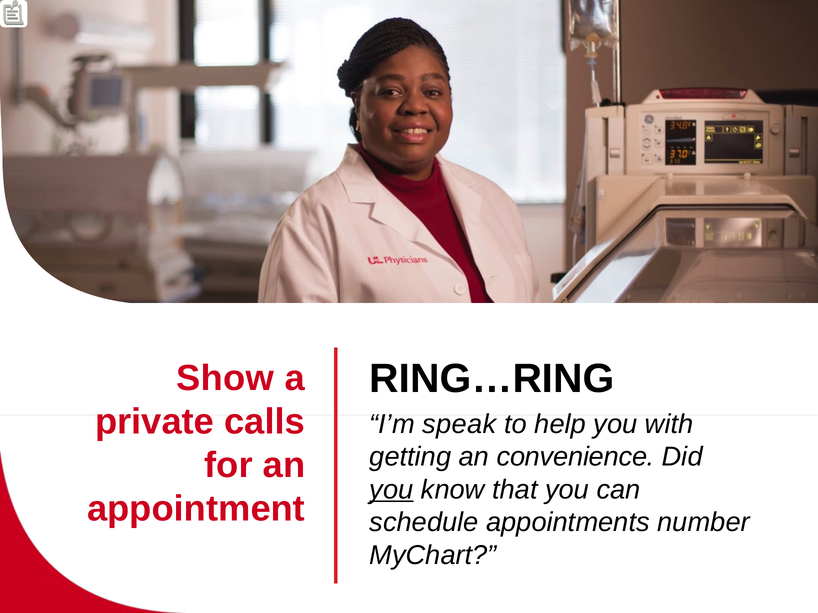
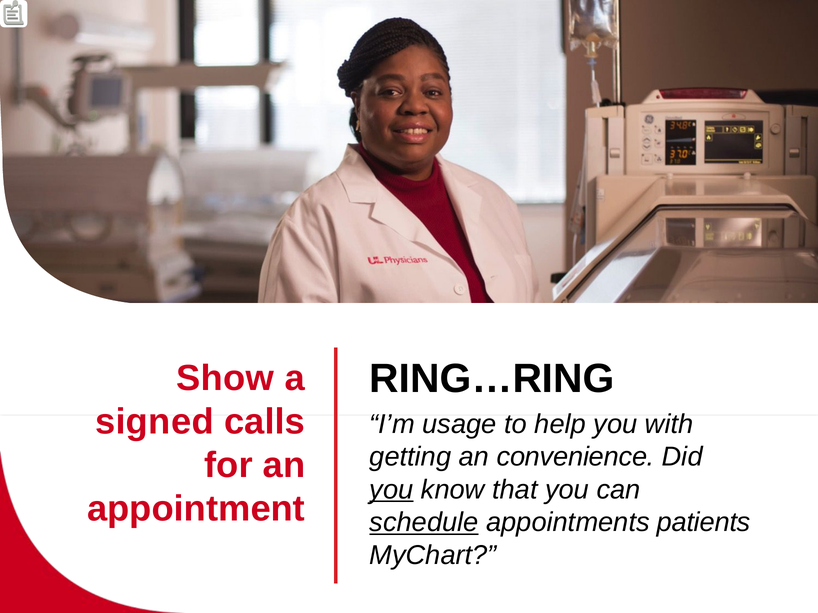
private: private -> signed
speak: speak -> usage
schedule underline: none -> present
number: number -> patients
